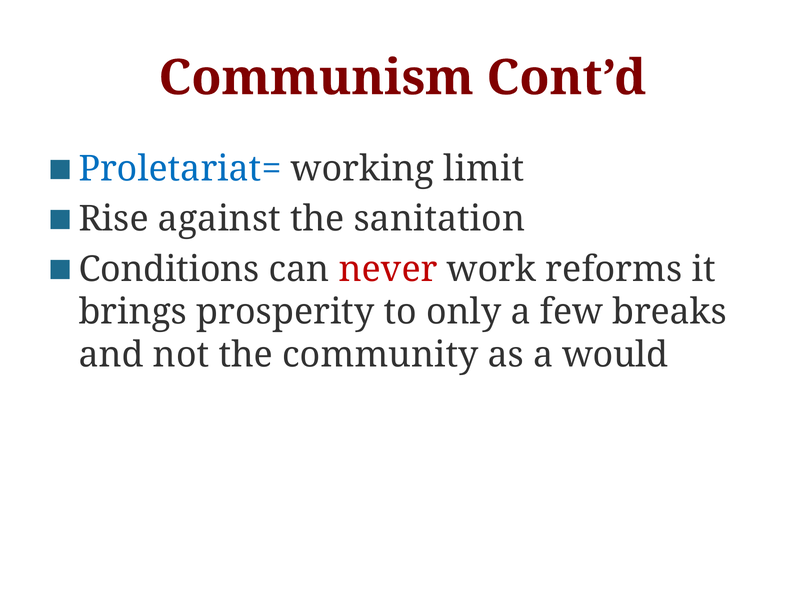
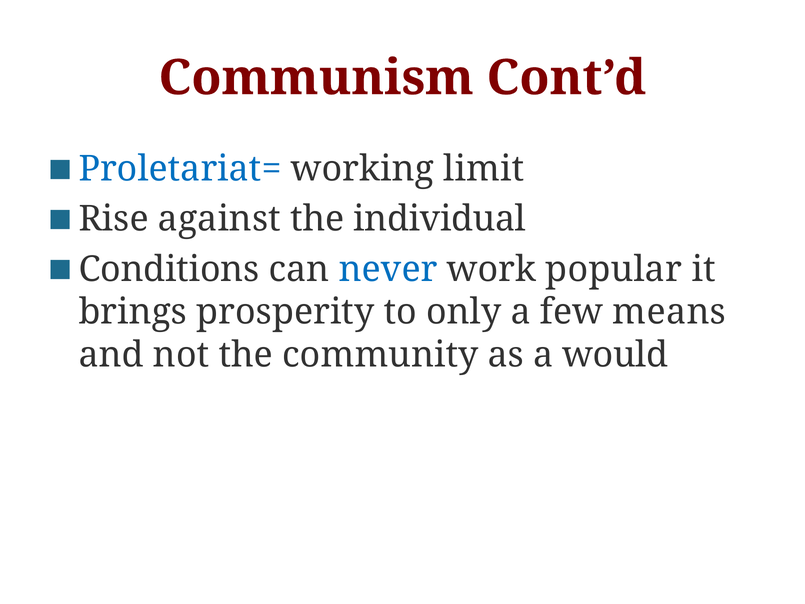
sanitation: sanitation -> individual
never colour: red -> blue
reforms: reforms -> popular
breaks: breaks -> means
